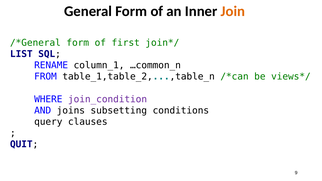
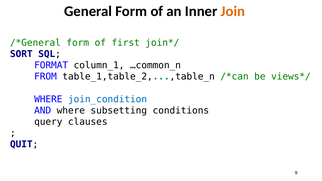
LIST: LIST -> SORT
RENAME: RENAME -> FORMAT
join_condition colour: purple -> blue
AND joins: joins -> where
